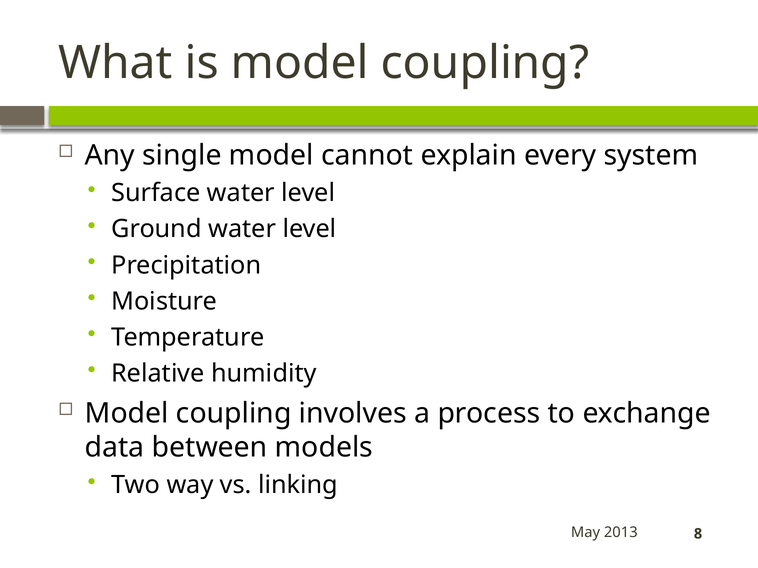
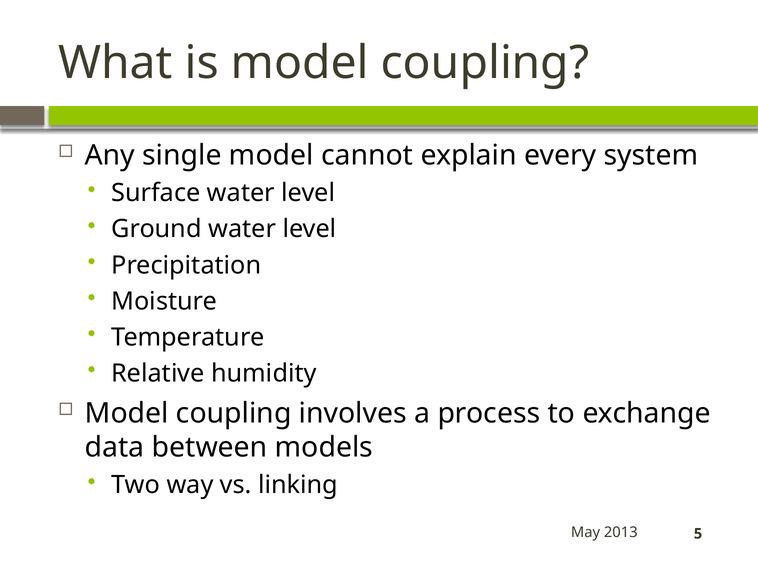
8: 8 -> 5
